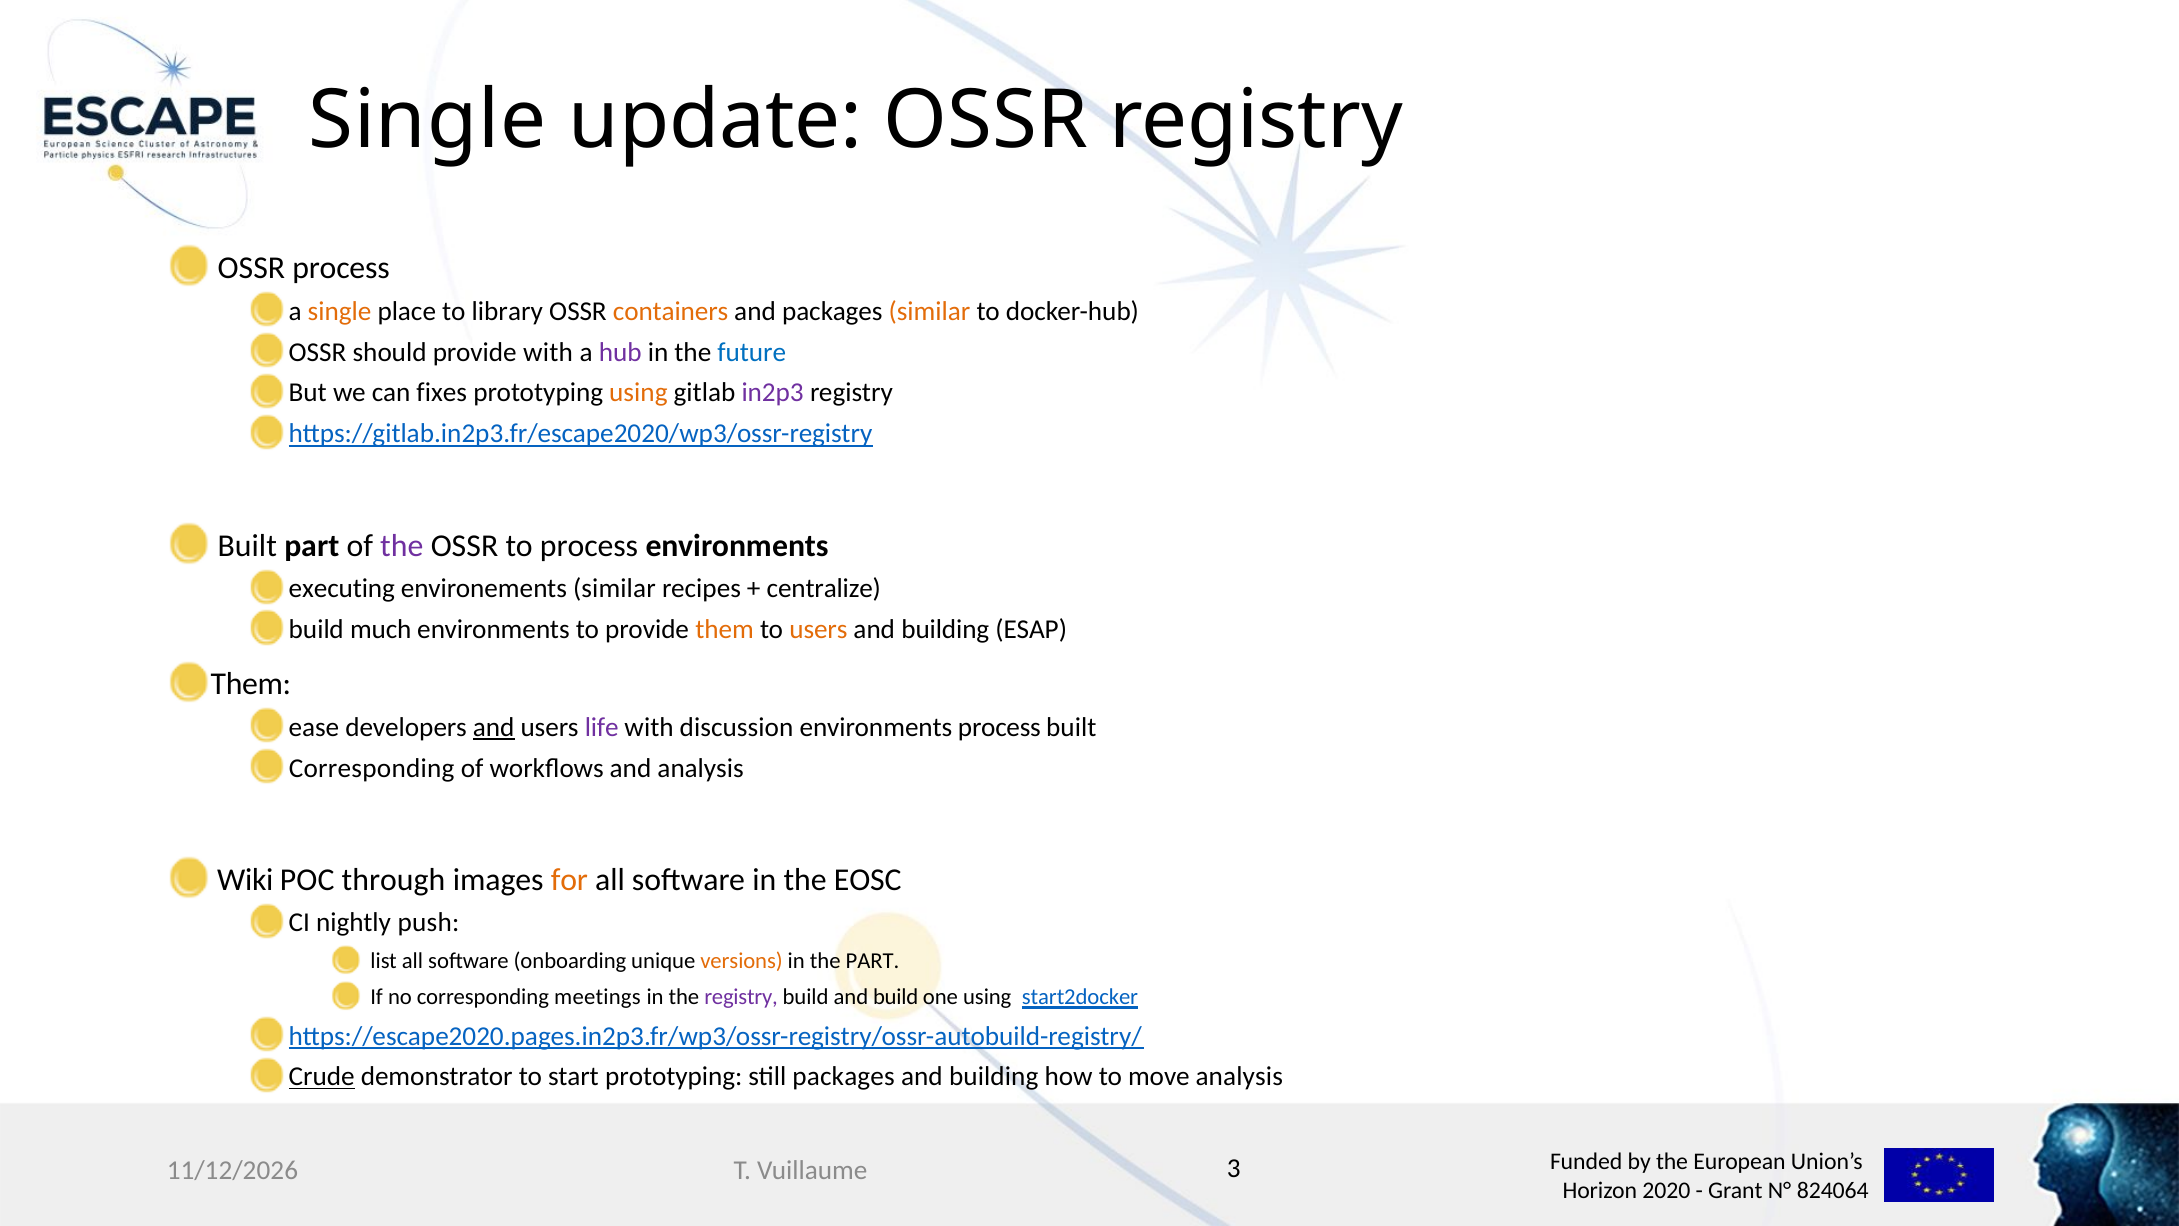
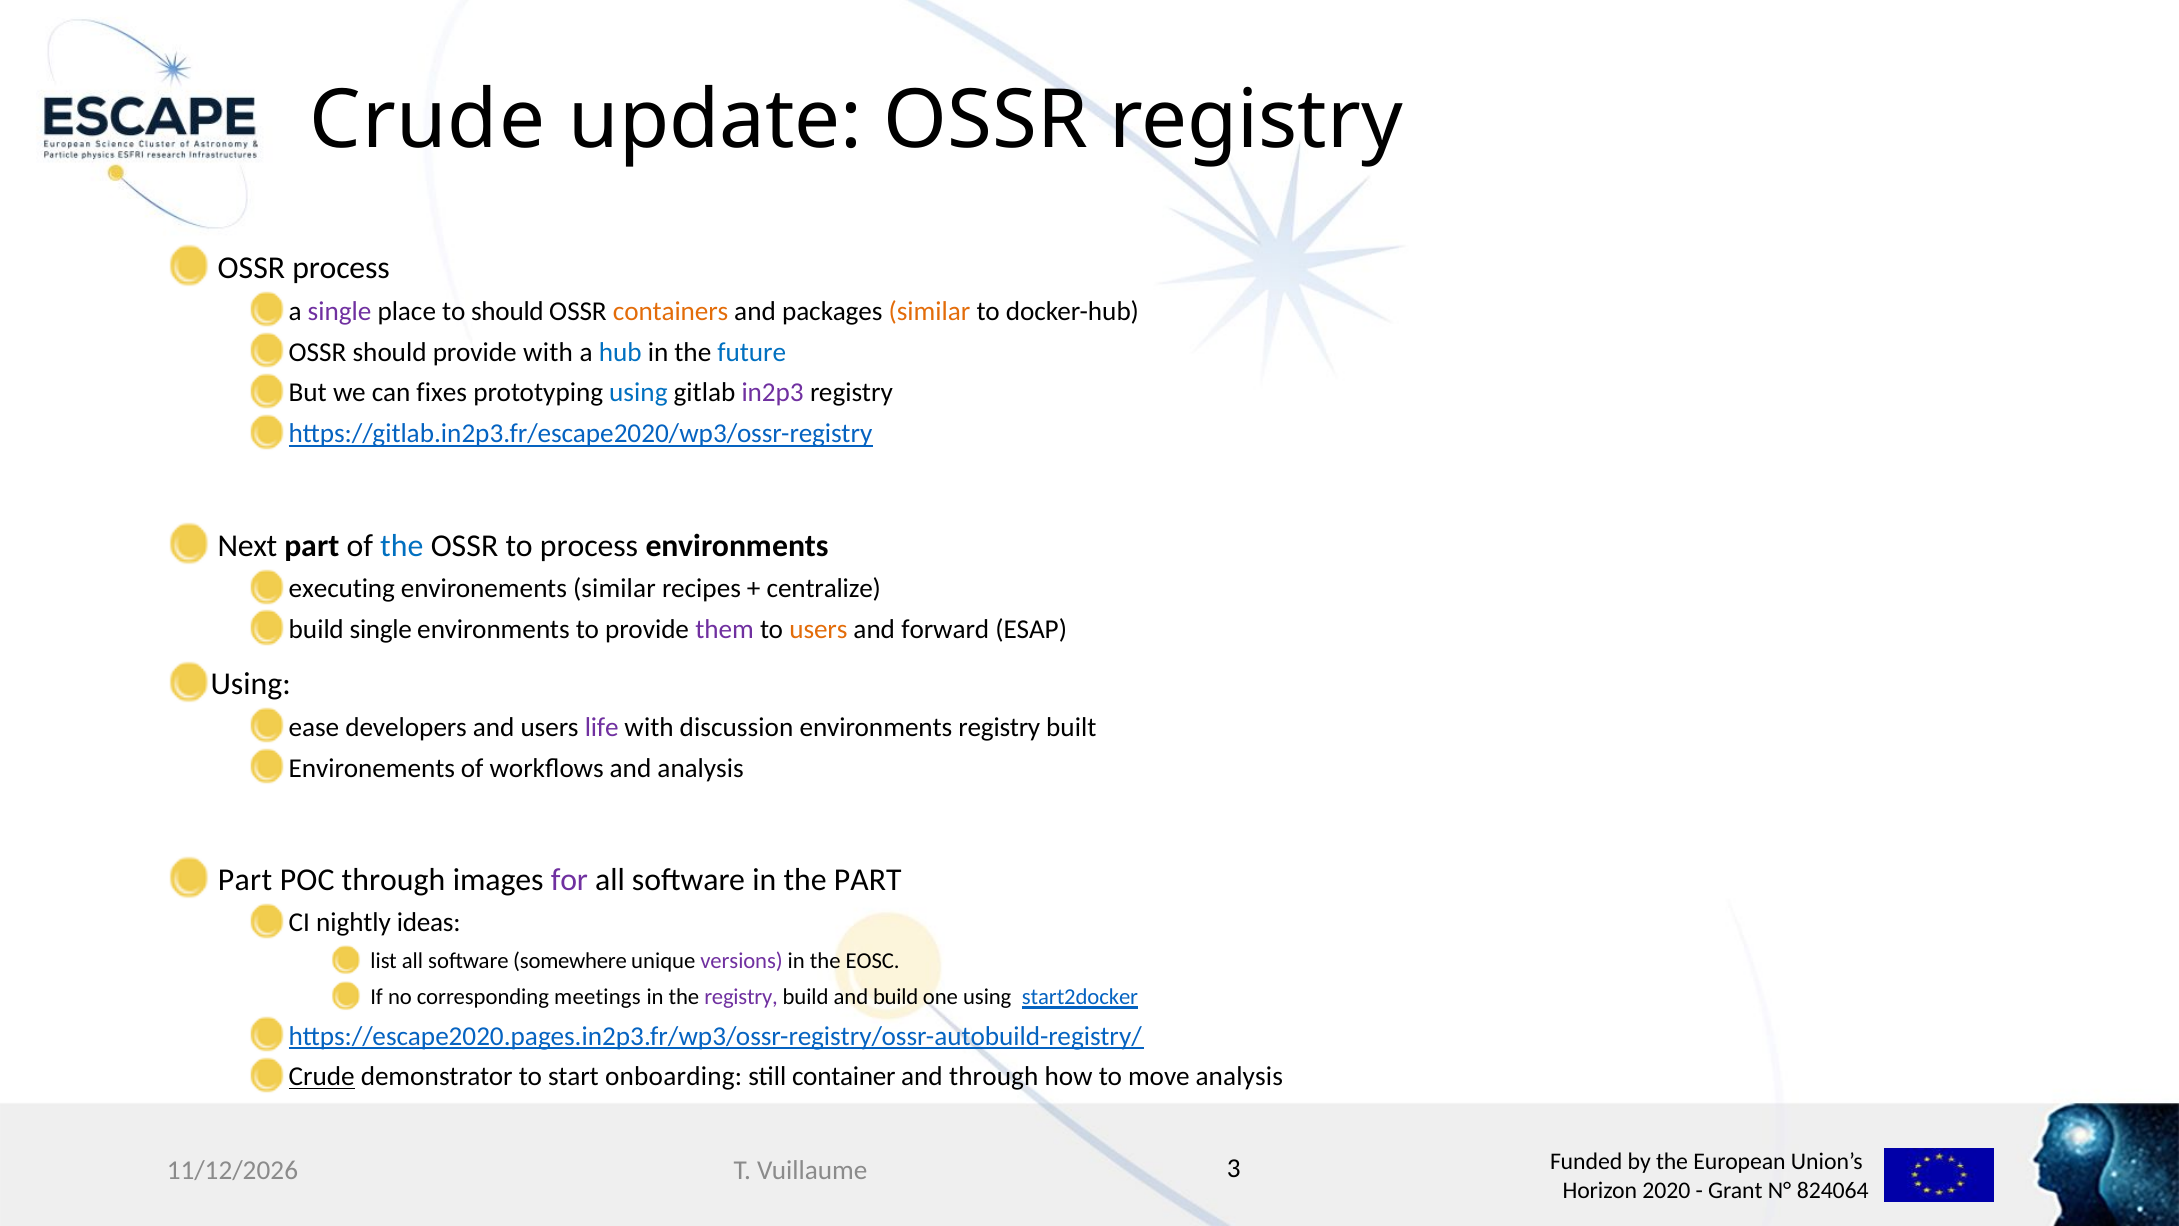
Single at (427, 120): Single -> Crude
single at (340, 311) colour: orange -> purple
to library: library -> should
hub colour: purple -> blue
using at (638, 393) colour: orange -> blue
Built at (247, 545): Built -> Next
the at (402, 545) colour: purple -> blue
build much: much -> single
them at (725, 629) colour: orange -> purple
building at (945, 629): building -> forward
Them at (251, 684): Them -> Using
and at (494, 727) underline: present -> none
environments process: process -> registry
Corresponding at (372, 768): Corresponding -> Environements
Wiki at (245, 879): Wiki -> Part
for colour: orange -> purple
the EOSC: EOSC -> PART
push: push -> ideas
onboarding: onboarding -> somewhere
versions colour: orange -> purple
the PART: PART -> EOSC
start prototyping: prototyping -> onboarding
still packages: packages -> container
building at (994, 1077): building -> through
